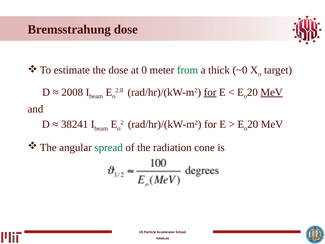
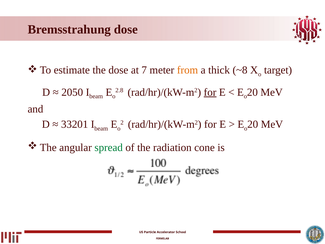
0: 0 -> 7
from colour: green -> orange
~0: ~0 -> ~8
2008: 2008 -> 2050
MeV at (272, 92) underline: present -> none
38241: 38241 -> 33201
